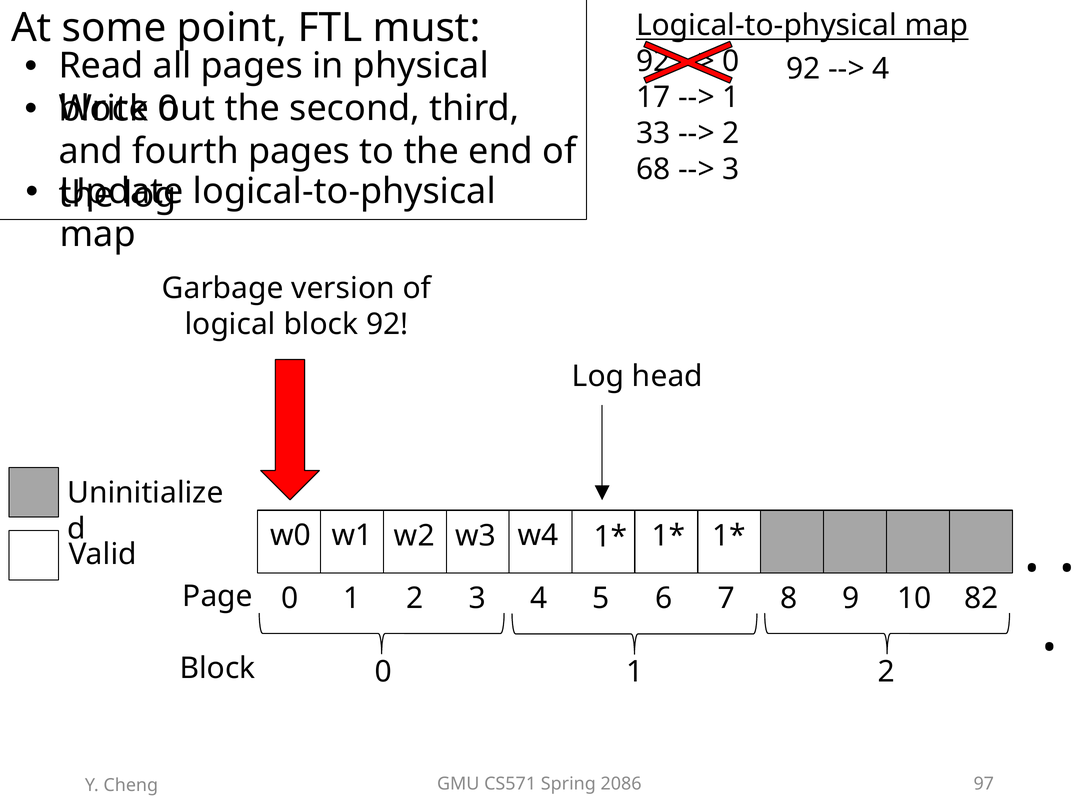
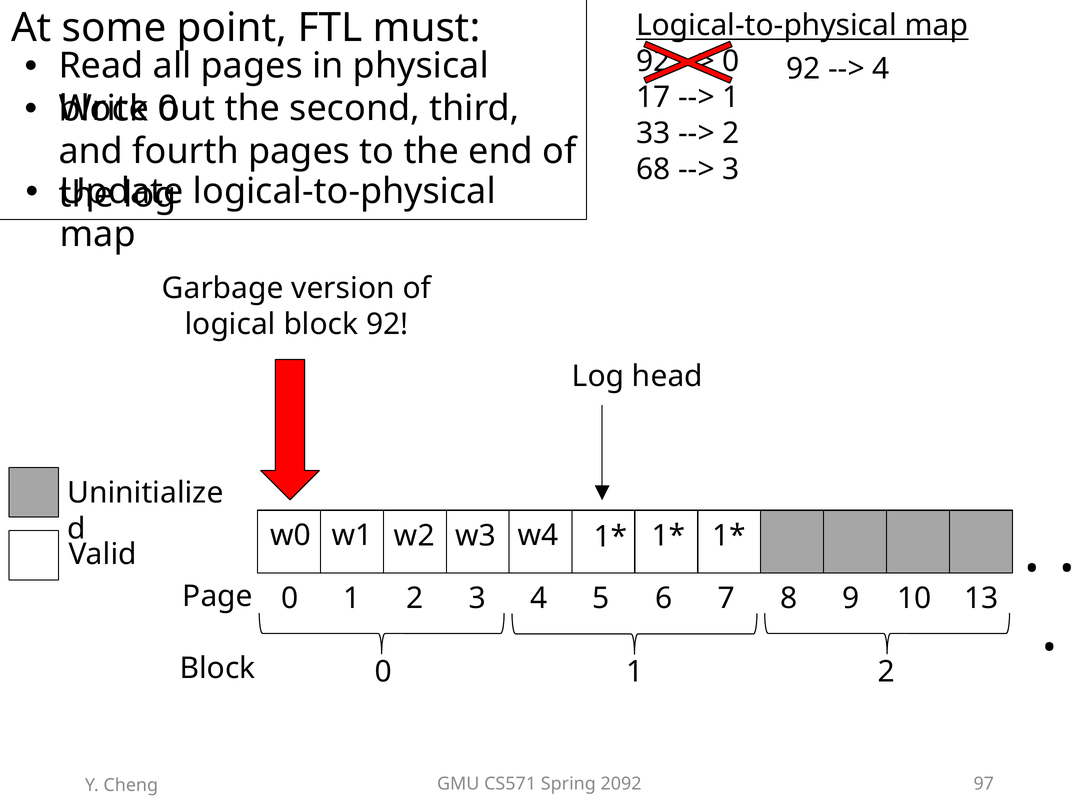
82: 82 -> 13
2086: 2086 -> 2092
